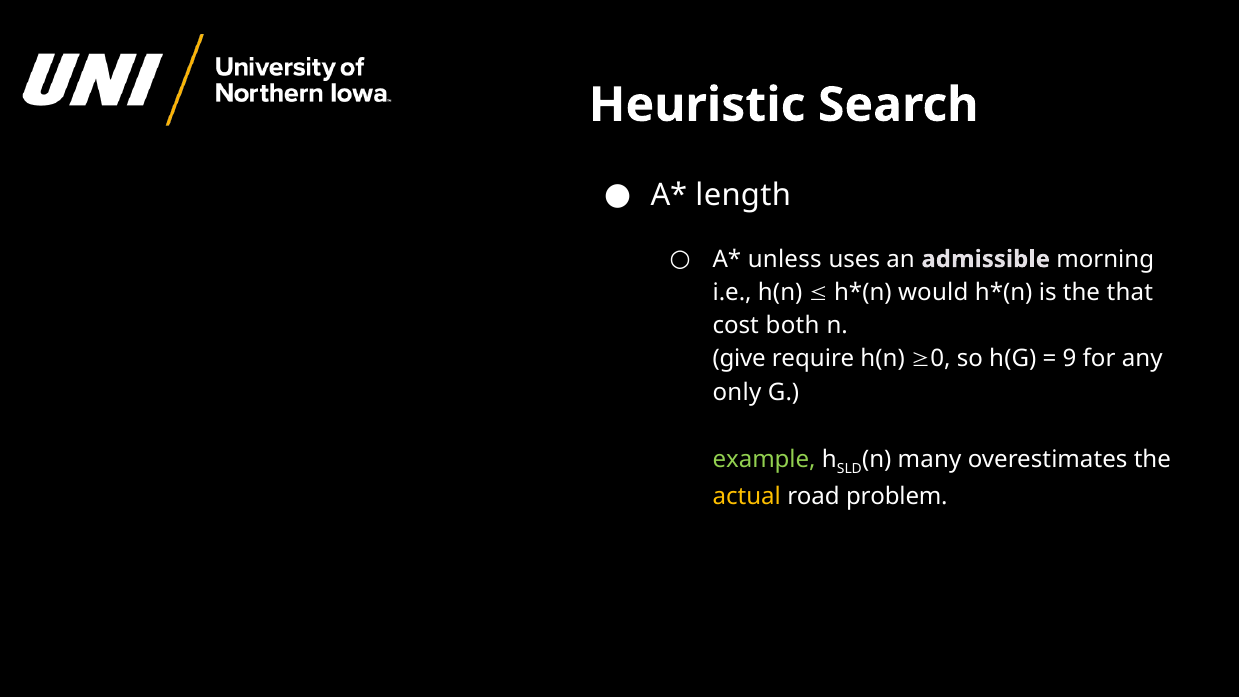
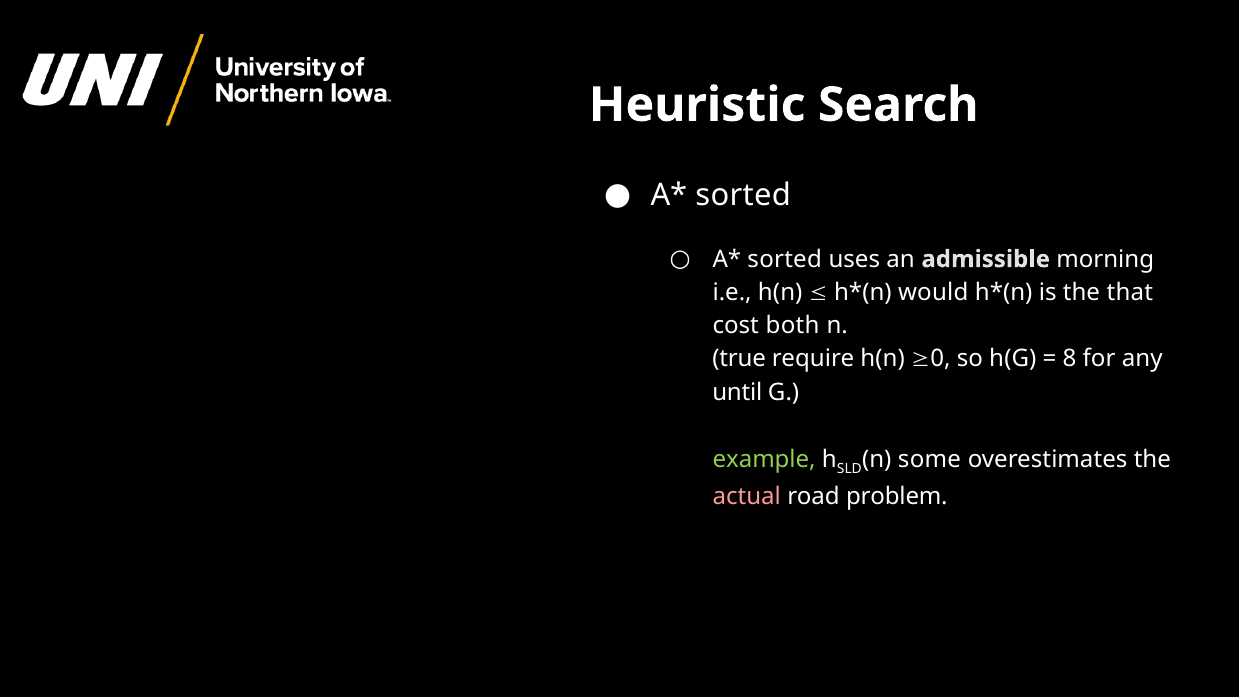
length at (743, 195): length -> sorted
unless at (785, 259): unless -> sorted
give: give -> true
9: 9 -> 8
only: only -> until
many: many -> some
actual colour: yellow -> pink
